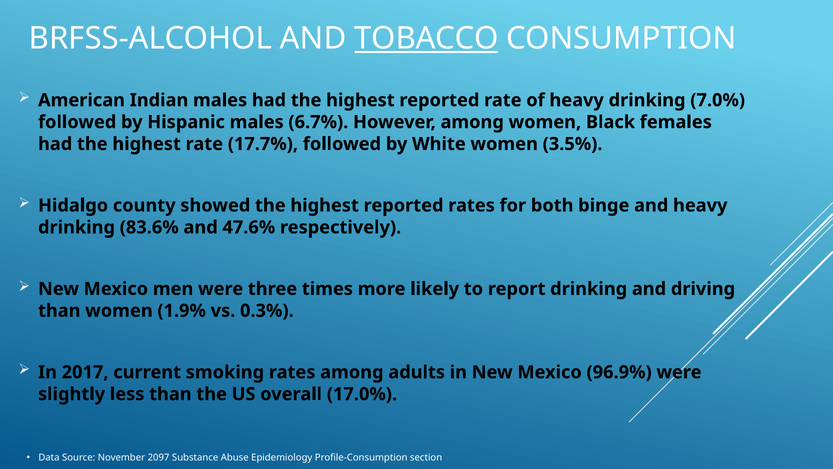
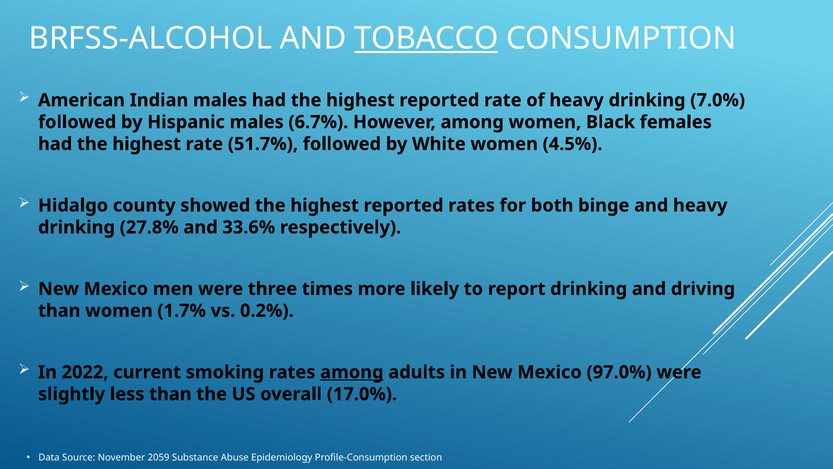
17.7%: 17.7% -> 51.7%
3.5%: 3.5% -> 4.5%
83.6%: 83.6% -> 27.8%
47.6%: 47.6% -> 33.6%
1.9%: 1.9% -> 1.7%
0.3%: 0.3% -> 0.2%
2017: 2017 -> 2022
among at (352, 372) underline: none -> present
96.9%: 96.9% -> 97.0%
2097: 2097 -> 2059
